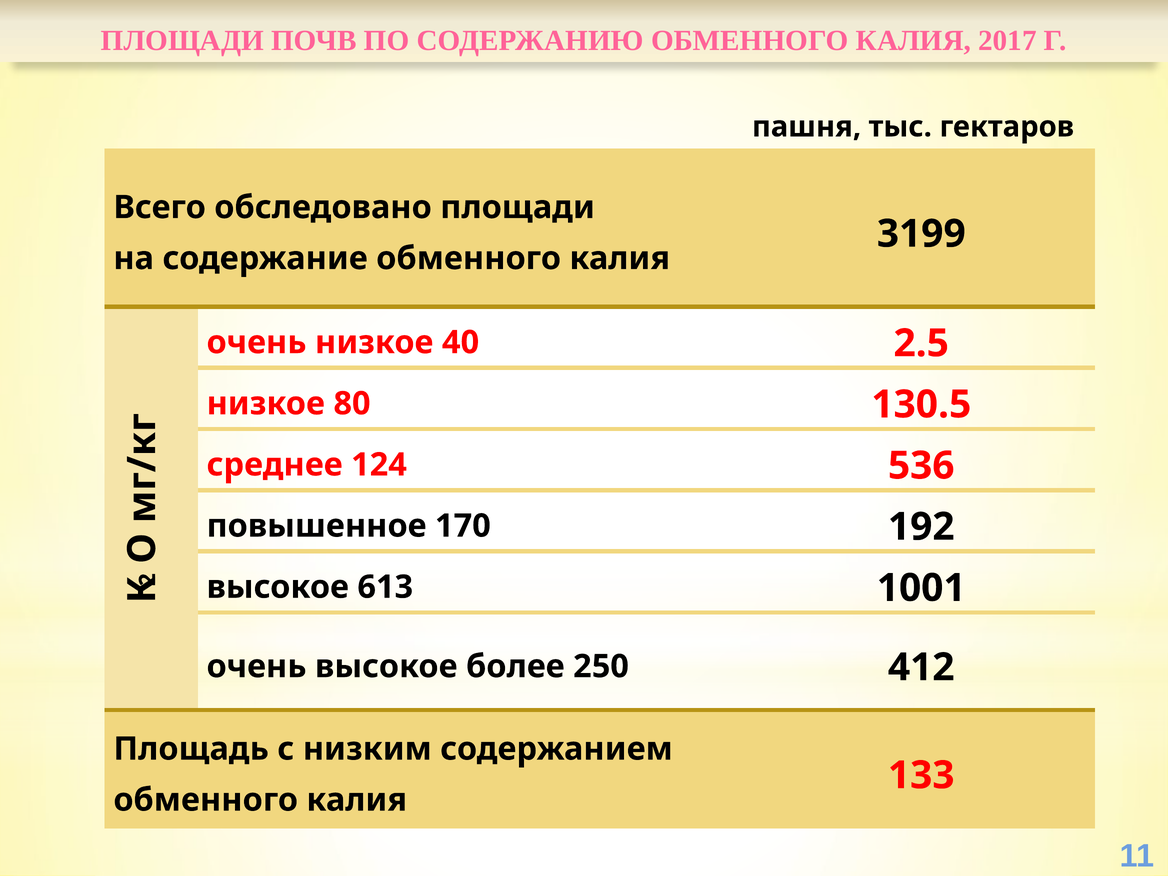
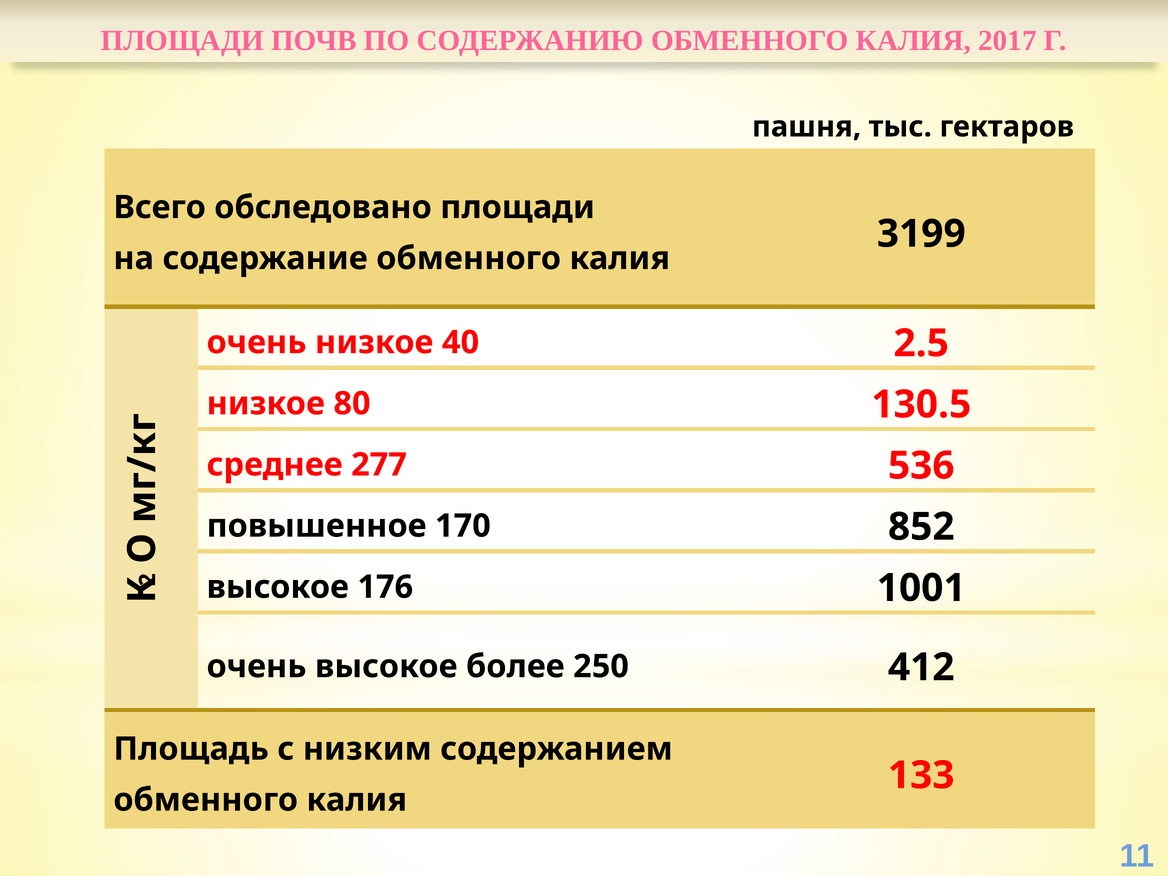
124: 124 -> 277
192: 192 -> 852
613: 613 -> 176
